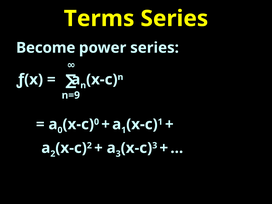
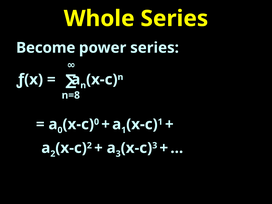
Terms: Terms -> Whole
n=9: n=9 -> n=8
